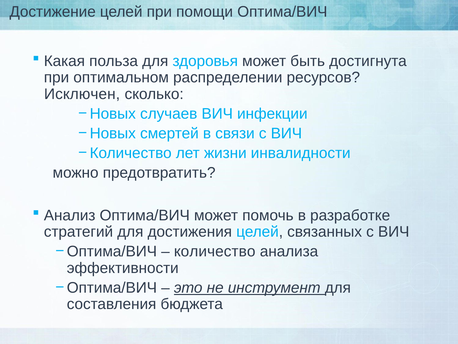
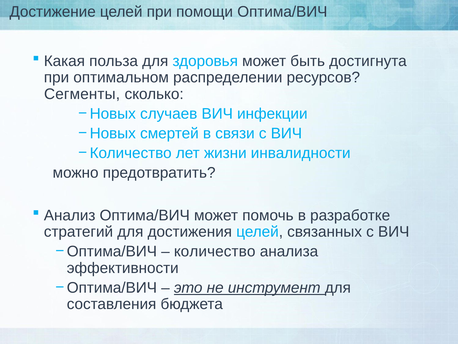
Исключен: Исключен -> Сегменты
